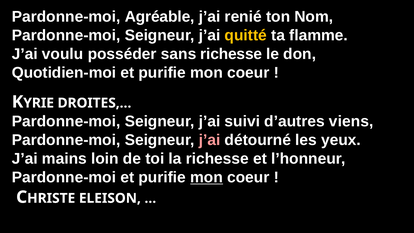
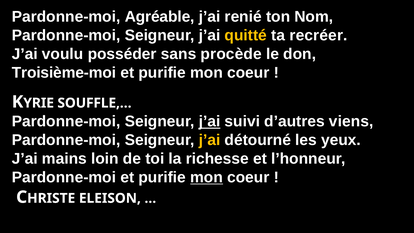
flamme: flamme -> recréer
sans richesse: richesse -> procède
Quotidien-moi: Quotidien-moi -> Troisième-moi
DROITES,…: DROITES,… -> SOUFFLE,…
j’ai at (210, 121) underline: none -> present
j’ai at (210, 140) colour: pink -> yellow
